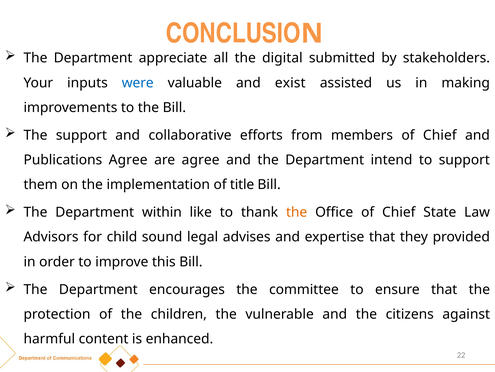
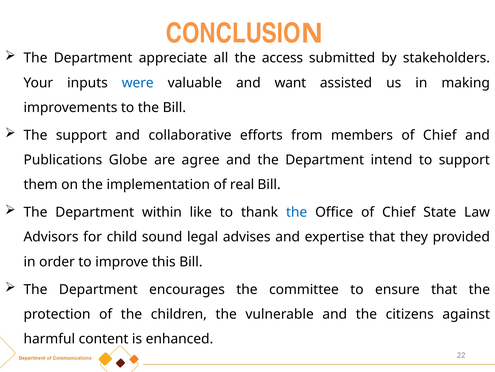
digital: digital -> access
exist: exist -> want
Publications Agree: Agree -> Globe
title: title -> real
the at (297, 212) colour: orange -> blue
